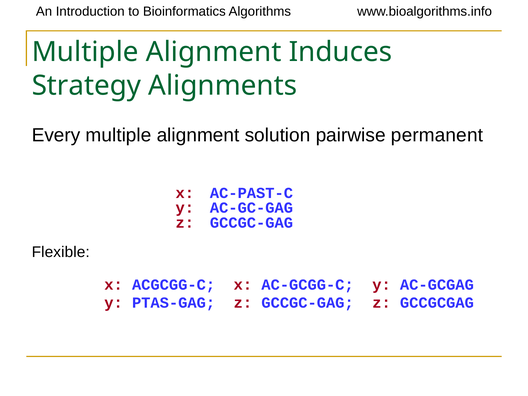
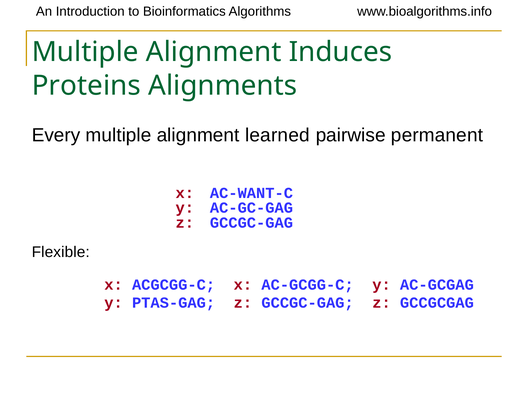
Strategy: Strategy -> Proteins
solution: solution -> learned
AC-PAST-C: AC-PAST-C -> AC-WANT-C
